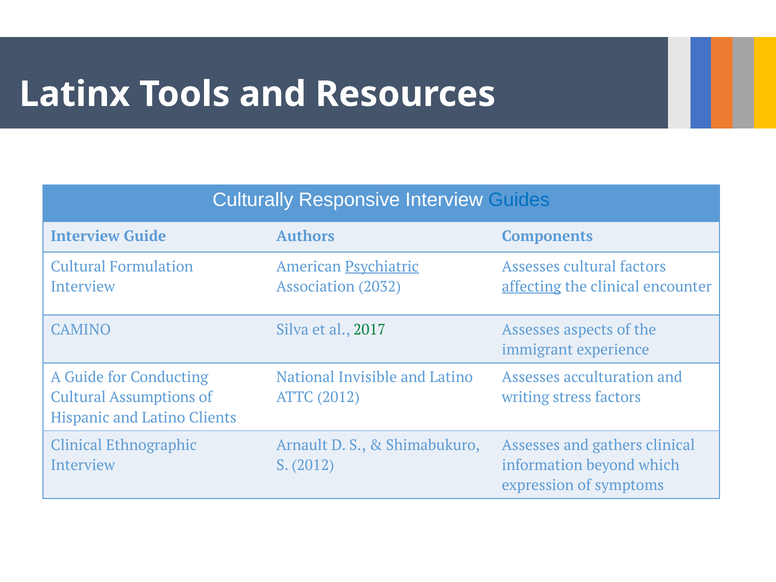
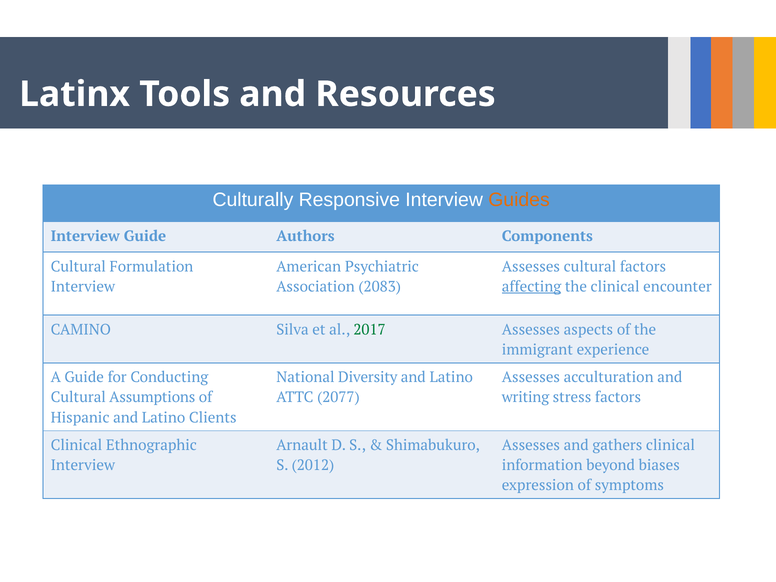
Guides colour: blue -> orange
Psychiatric underline: present -> none
2032: 2032 -> 2083
Invisible: Invisible -> Diversity
ATTC 2012: 2012 -> 2077
which: which -> biases
